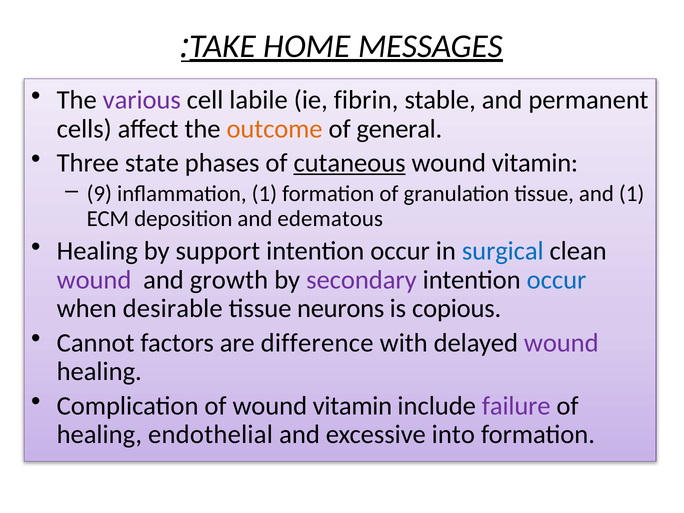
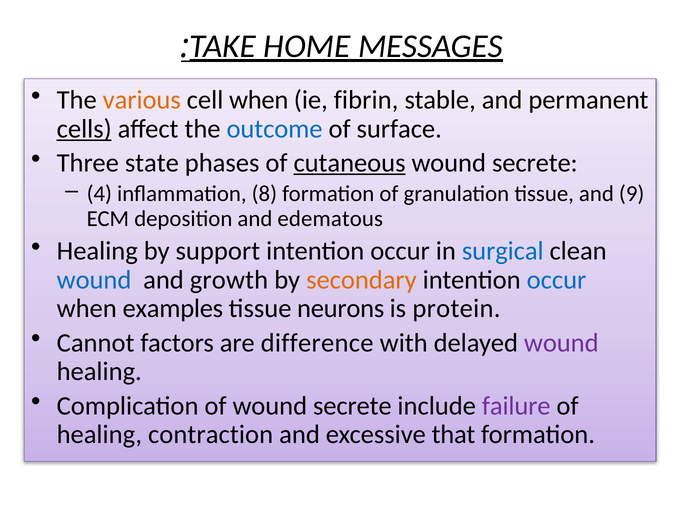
various colour: purple -> orange
cell labile: labile -> when
cells underline: none -> present
outcome colour: orange -> blue
general: general -> surface
vitamin at (535, 163): vitamin -> secrete
9: 9 -> 4
inflammation 1: 1 -> 8
and 1: 1 -> 9
wound at (94, 280) colour: purple -> blue
secondary colour: purple -> orange
desirable: desirable -> examples
copious: copious -> protein
of wound vitamin: vitamin -> secrete
endothelial: endothelial -> contraction
into: into -> that
